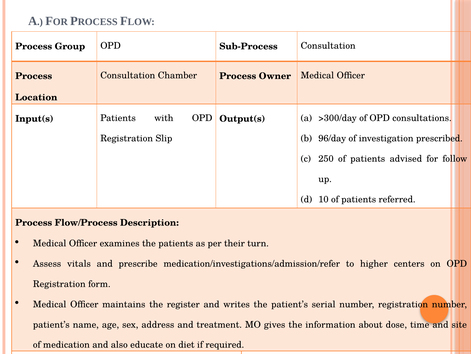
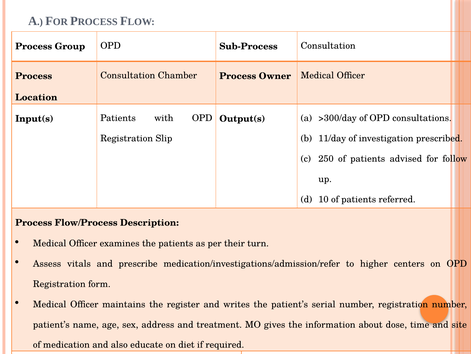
96/day: 96/day -> 11/day
